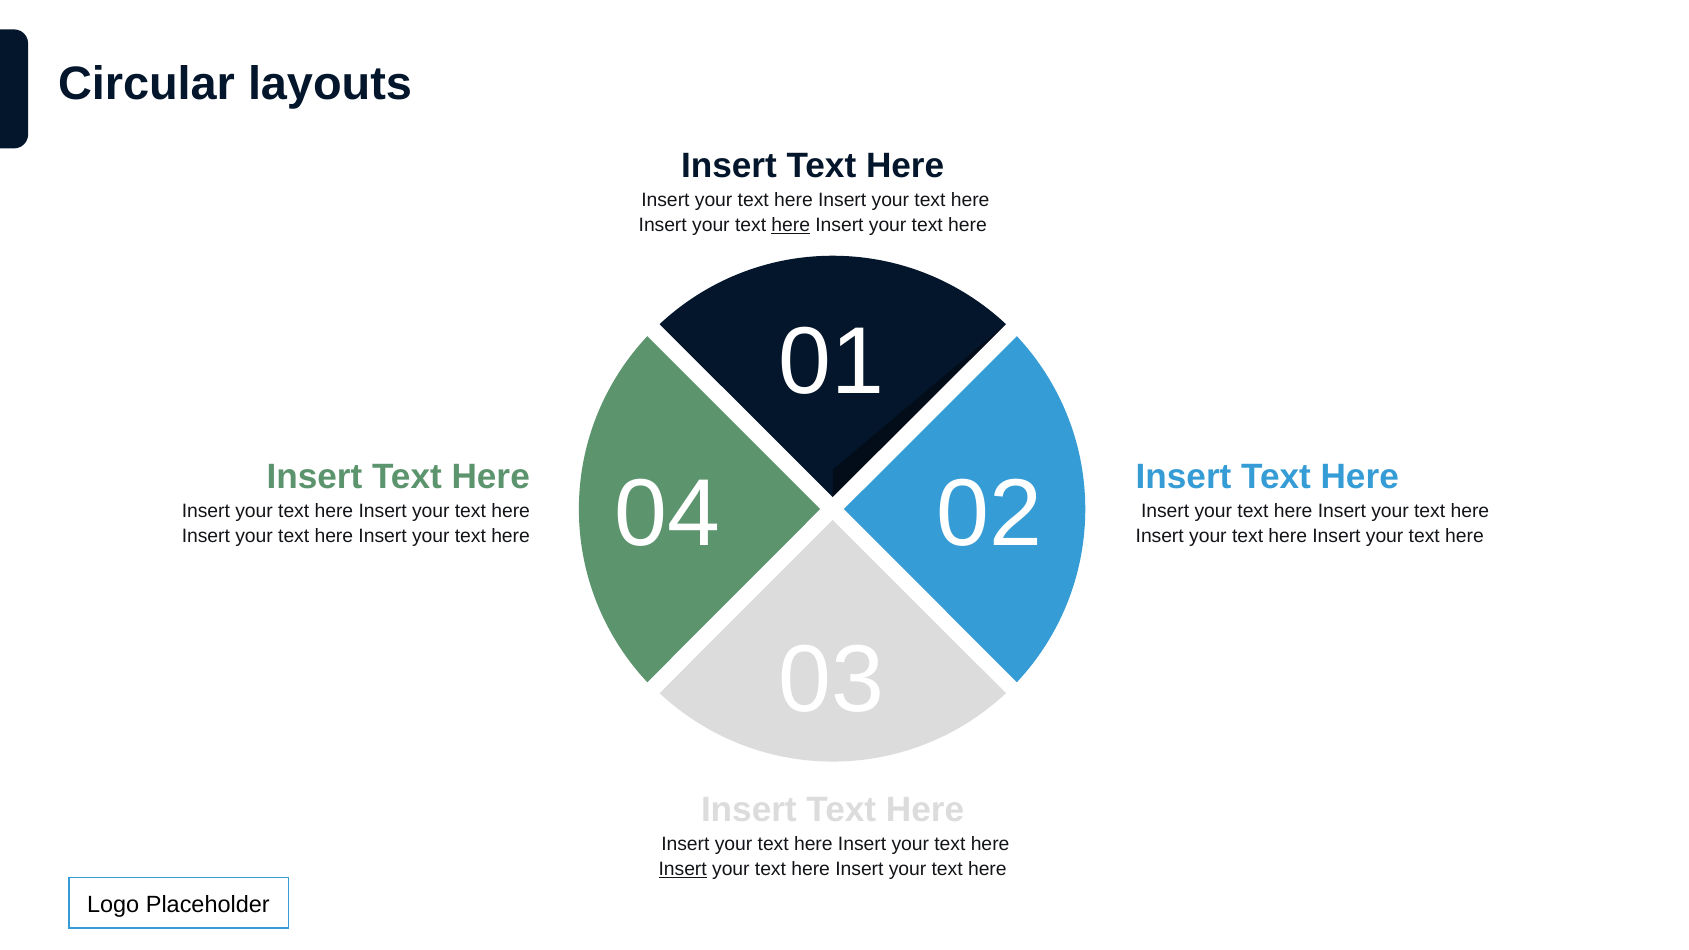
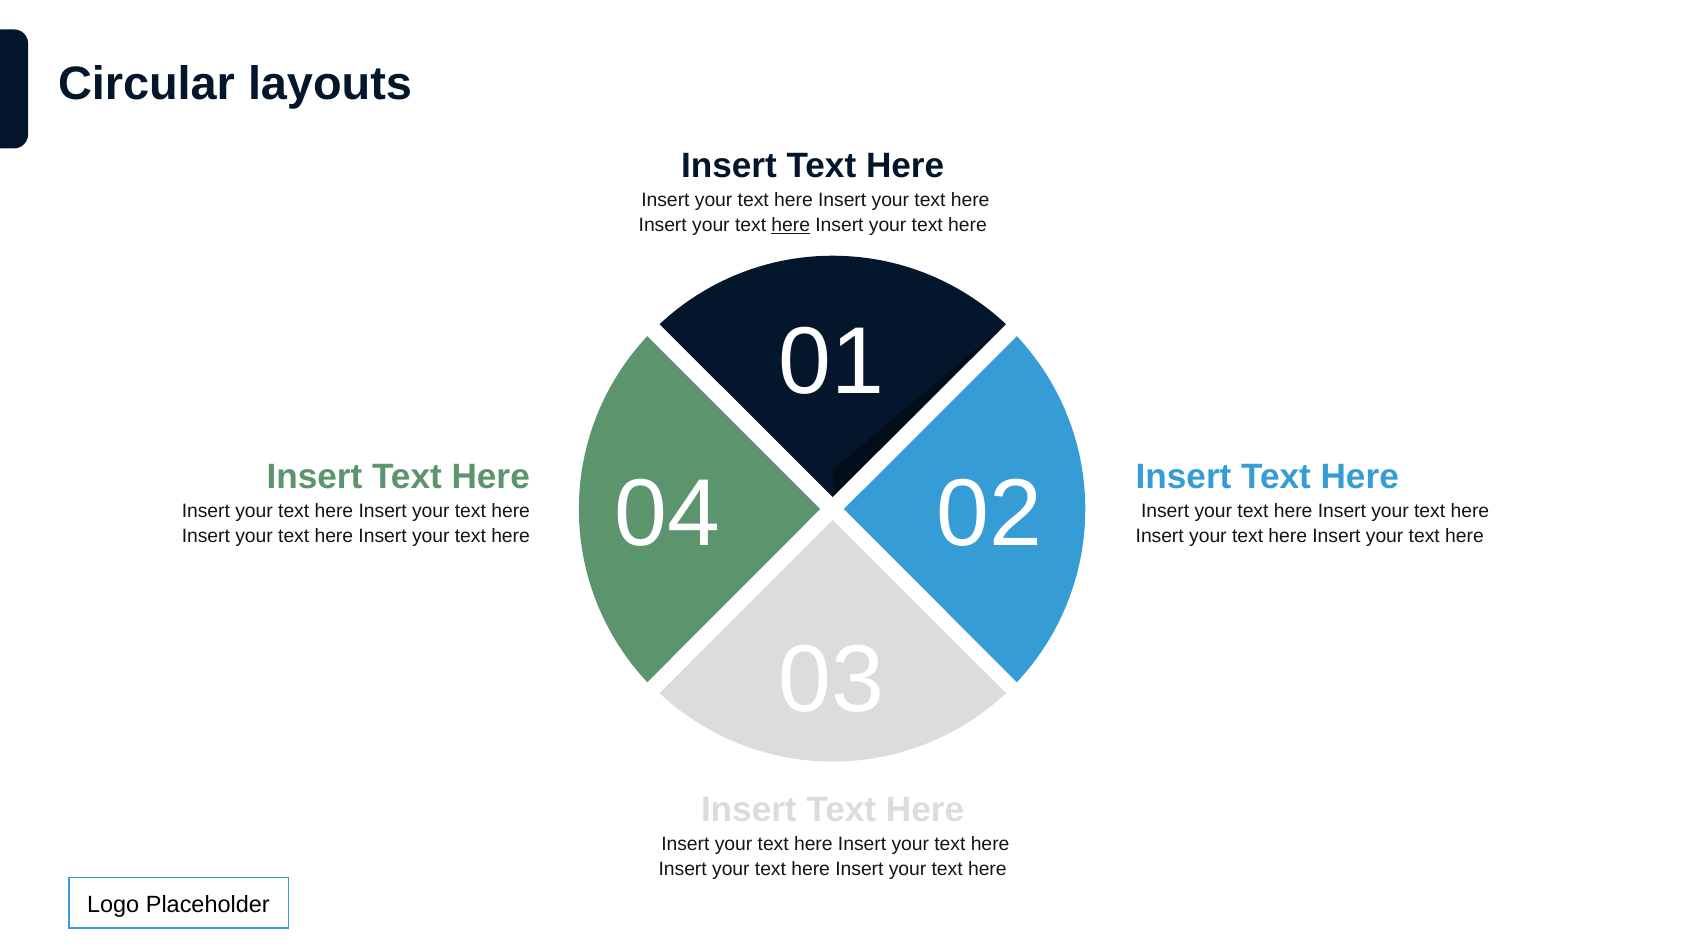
Insert at (683, 869) underline: present -> none
